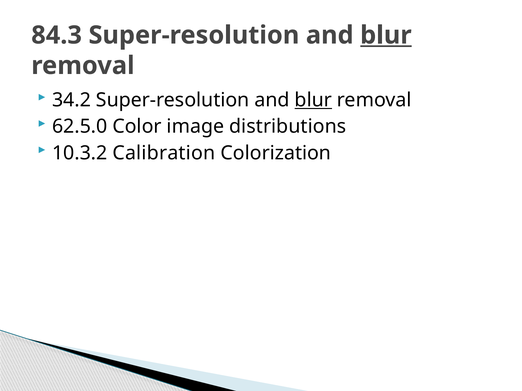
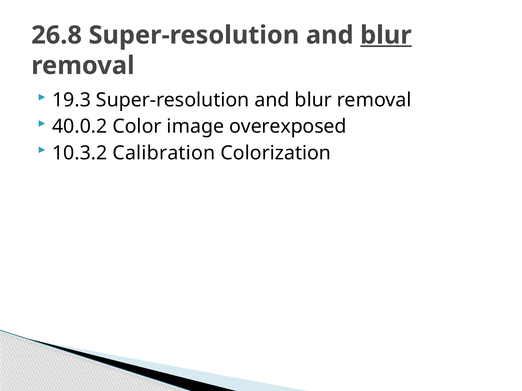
84.3: 84.3 -> 26.8
34.2: 34.2 -> 19.3
blur at (313, 100) underline: present -> none
62.5.0: 62.5.0 -> 40.0.2
distributions: distributions -> overexposed
